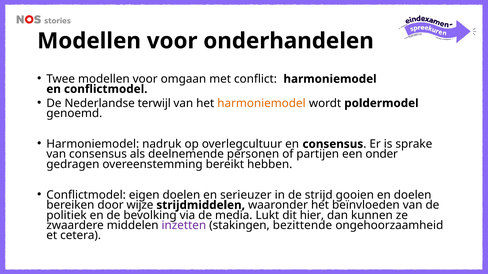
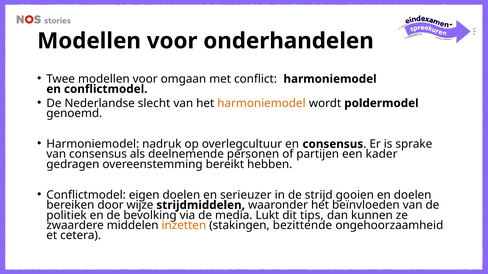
terwijl: terwijl -> slecht
onder: onder -> kader
hier: hier -> tips
inzetten colour: purple -> orange
